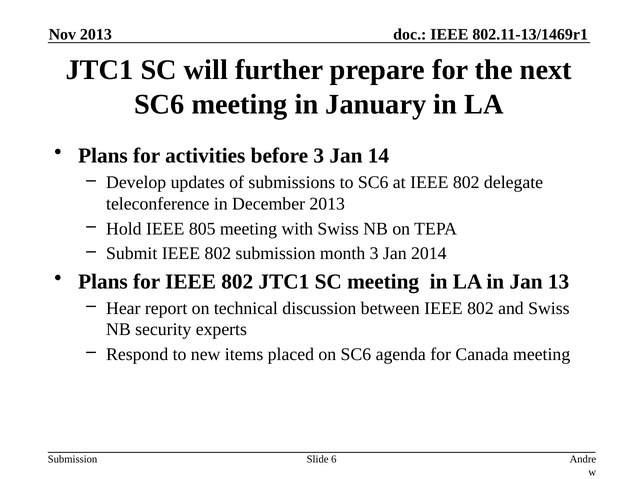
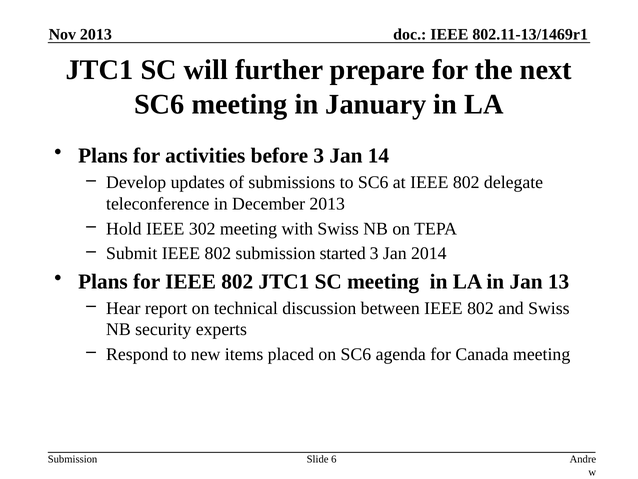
805: 805 -> 302
month: month -> started
